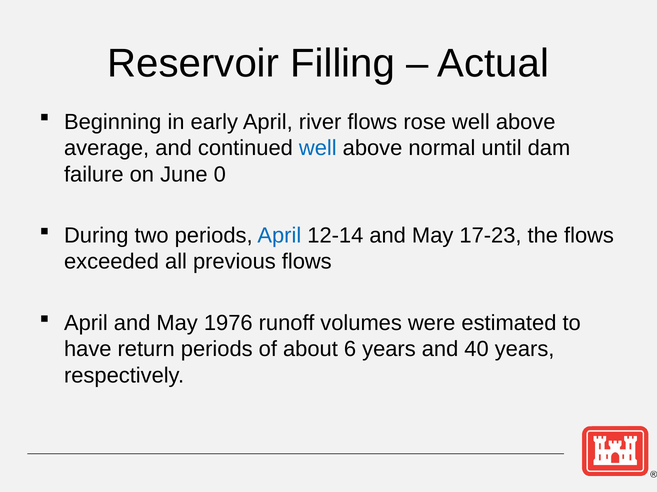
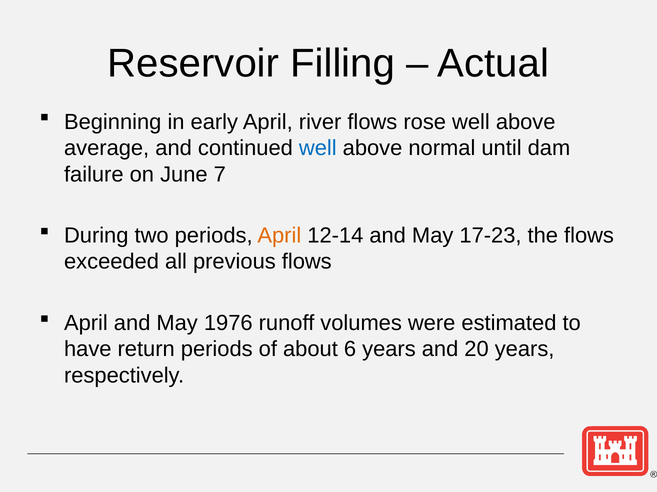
0: 0 -> 7
April at (279, 236) colour: blue -> orange
40: 40 -> 20
